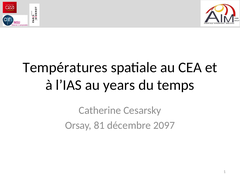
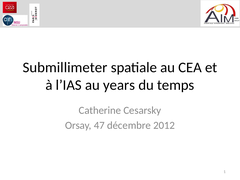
Températures: Températures -> Submillimeter
81: 81 -> 47
2097: 2097 -> 2012
